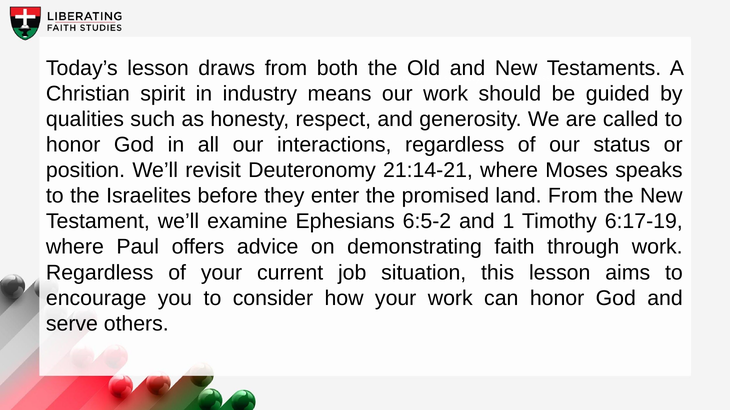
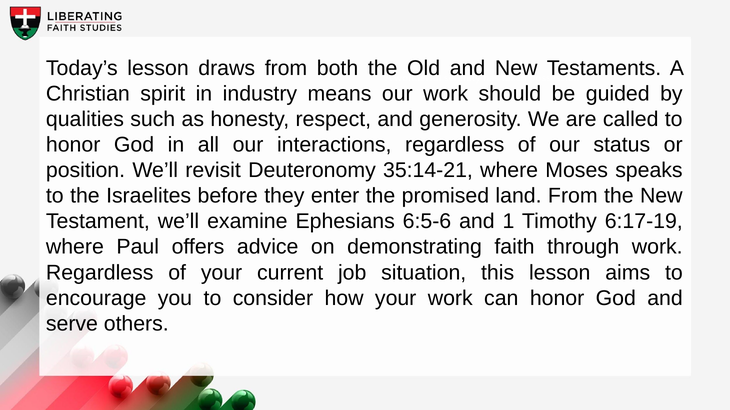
21:14-21: 21:14-21 -> 35:14-21
6:5-2: 6:5-2 -> 6:5-6
